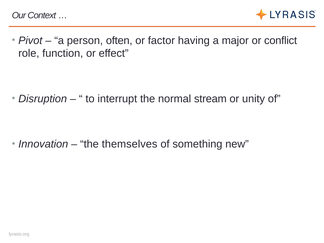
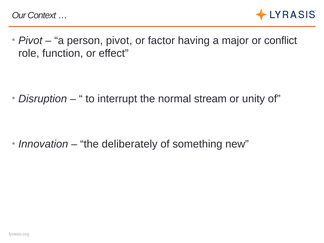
person often: often -> pivot
themselves: themselves -> deliberately
